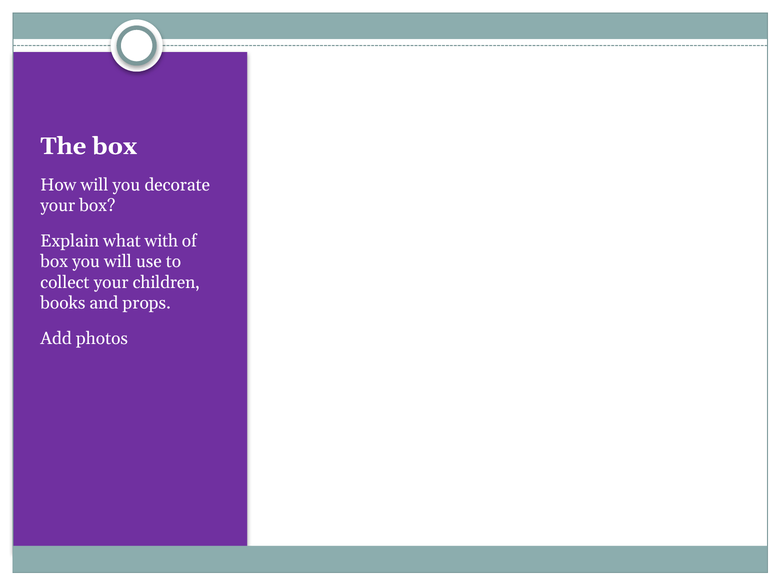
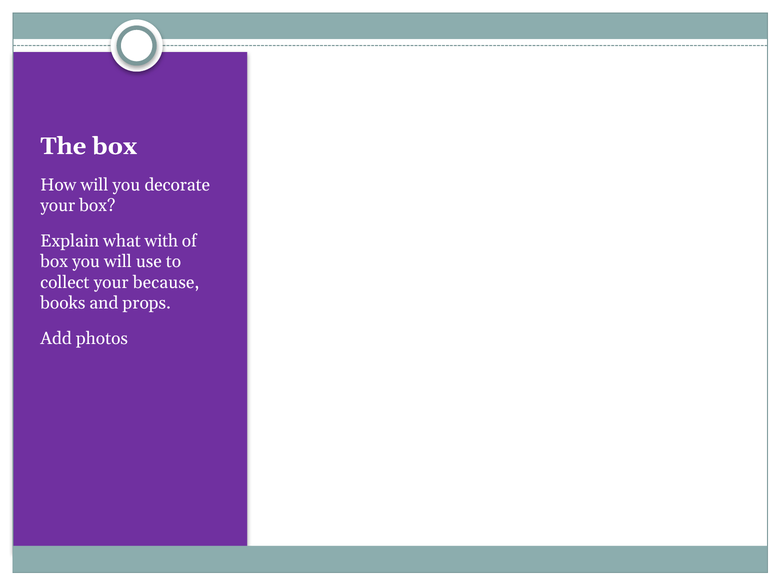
children: children -> because
